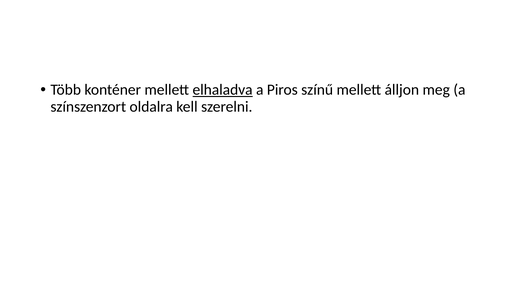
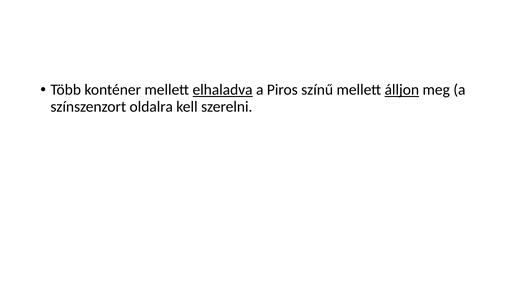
álljon underline: none -> present
